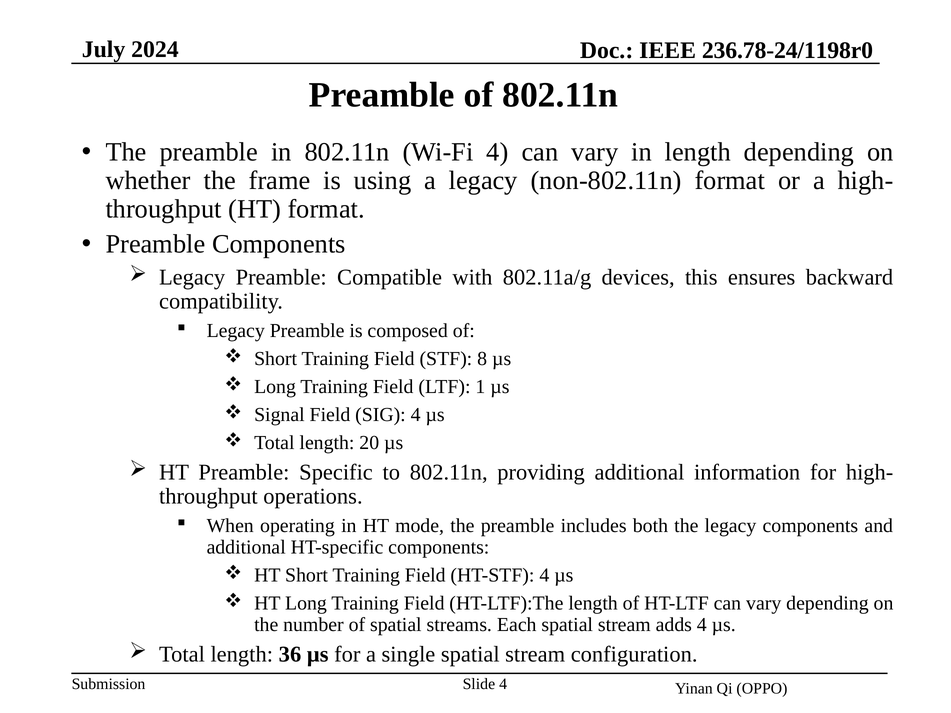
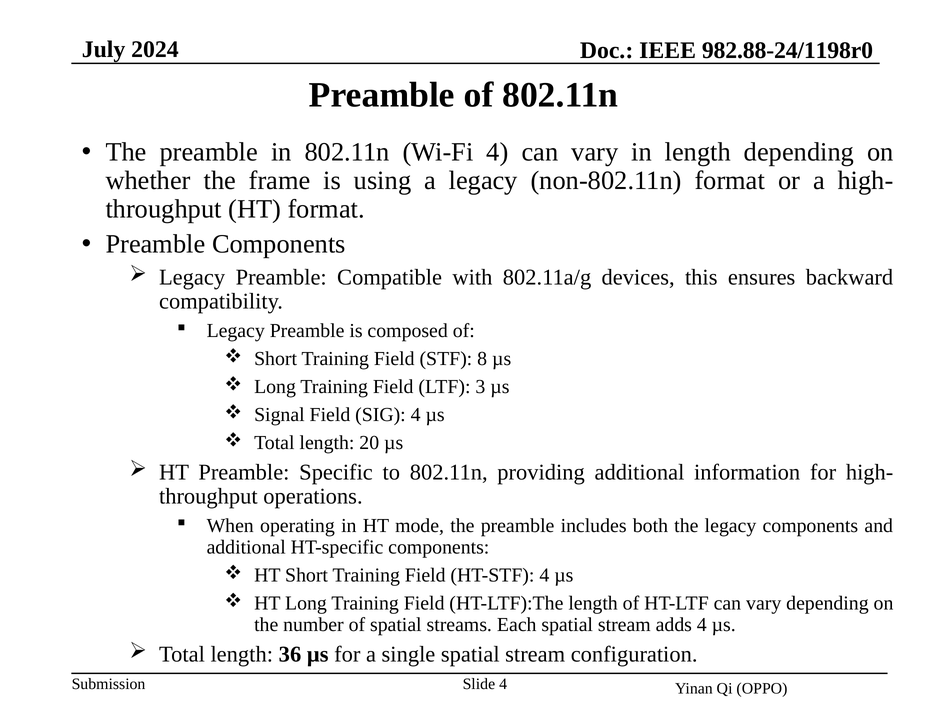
236.78-24/1198r0: 236.78-24/1198r0 -> 982.88-24/1198r0
1: 1 -> 3
